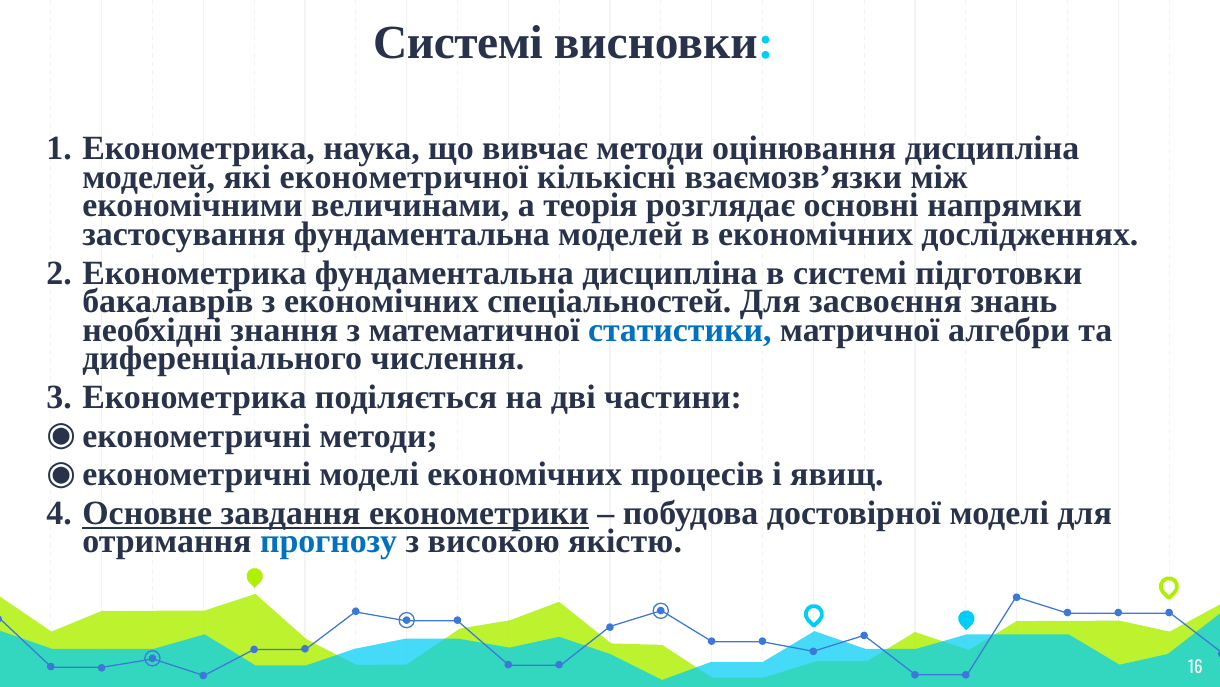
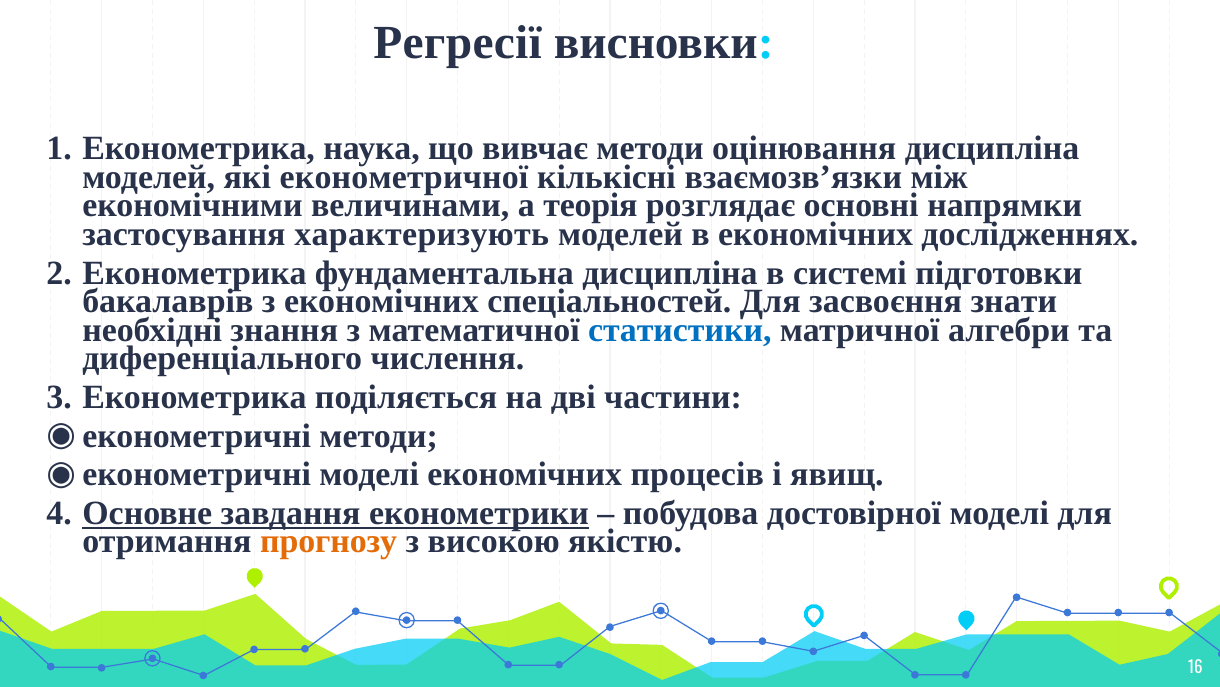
Системі at (458, 43): Системі -> Регресії
застосування фундаментальна: фундаментальна -> характеризують
знань: знань -> знати
прогнозу colour: blue -> orange
